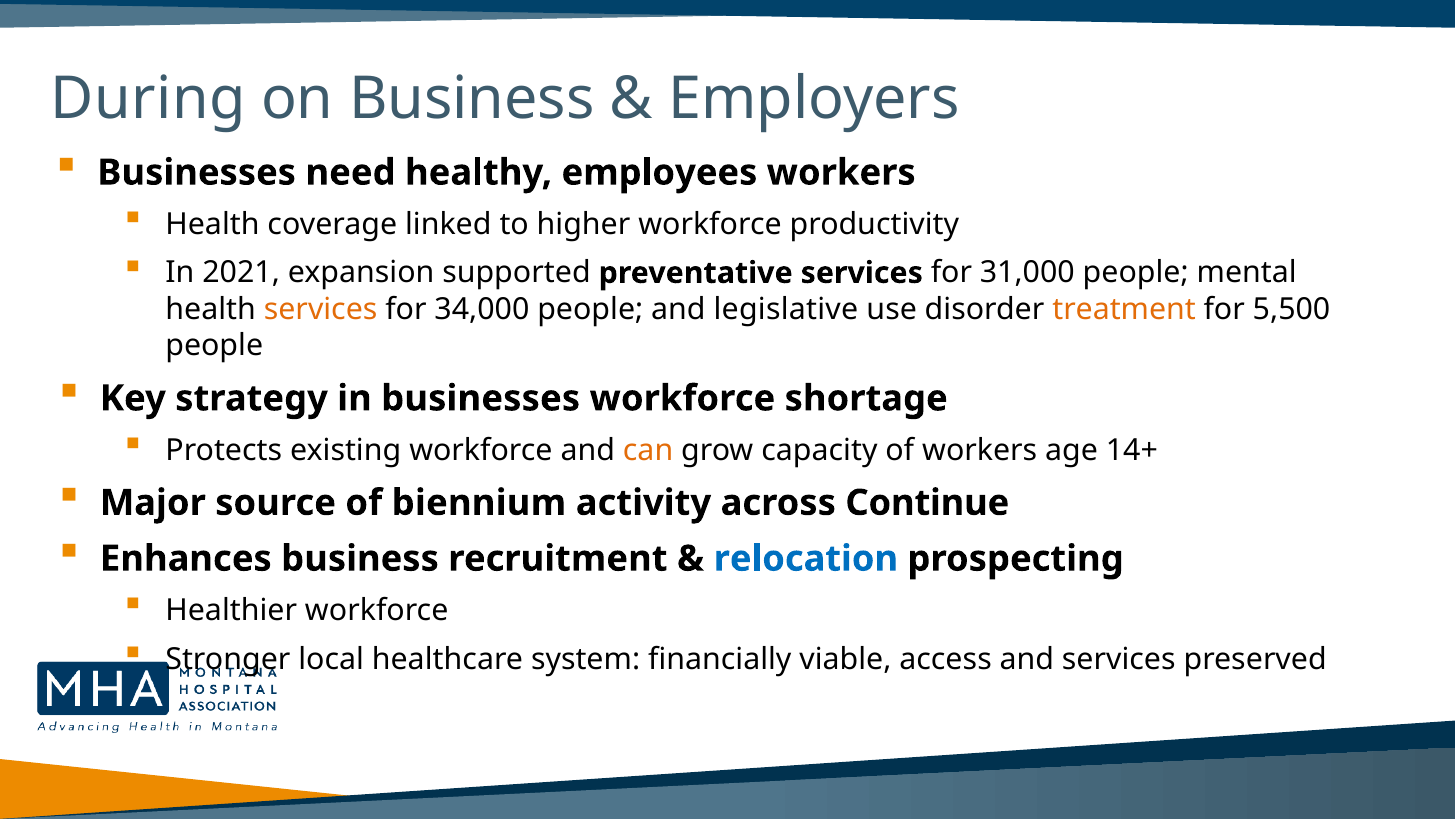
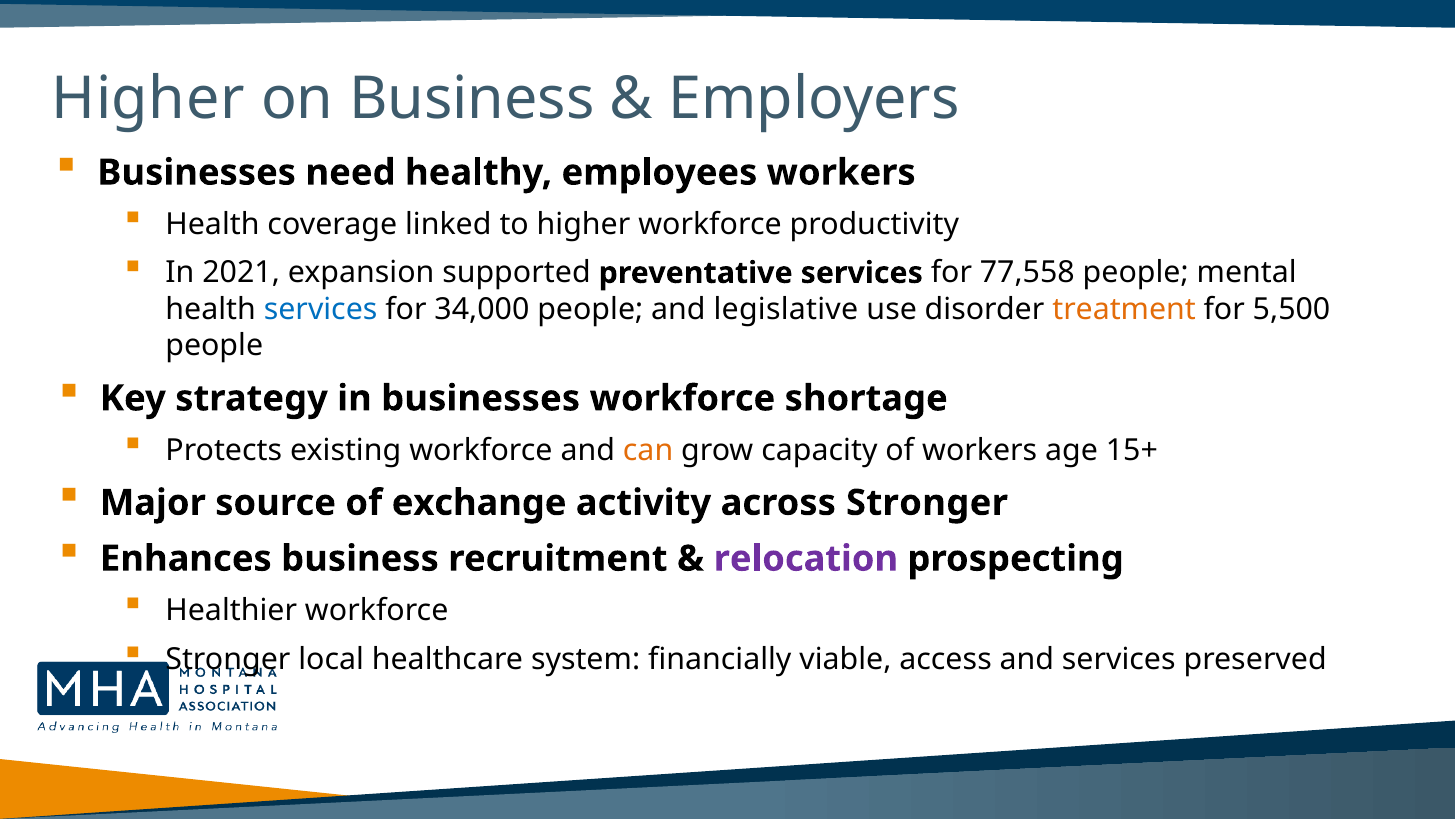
During at (148, 99): During -> Higher
31,000: 31,000 -> 77,558
services at (321, 309) colour: orange -> blue
14+: 14+ -> 15+
biennium: biennium -> exchange
across Continue: Continue -> Stronger
relocation colour: blue -> purple
